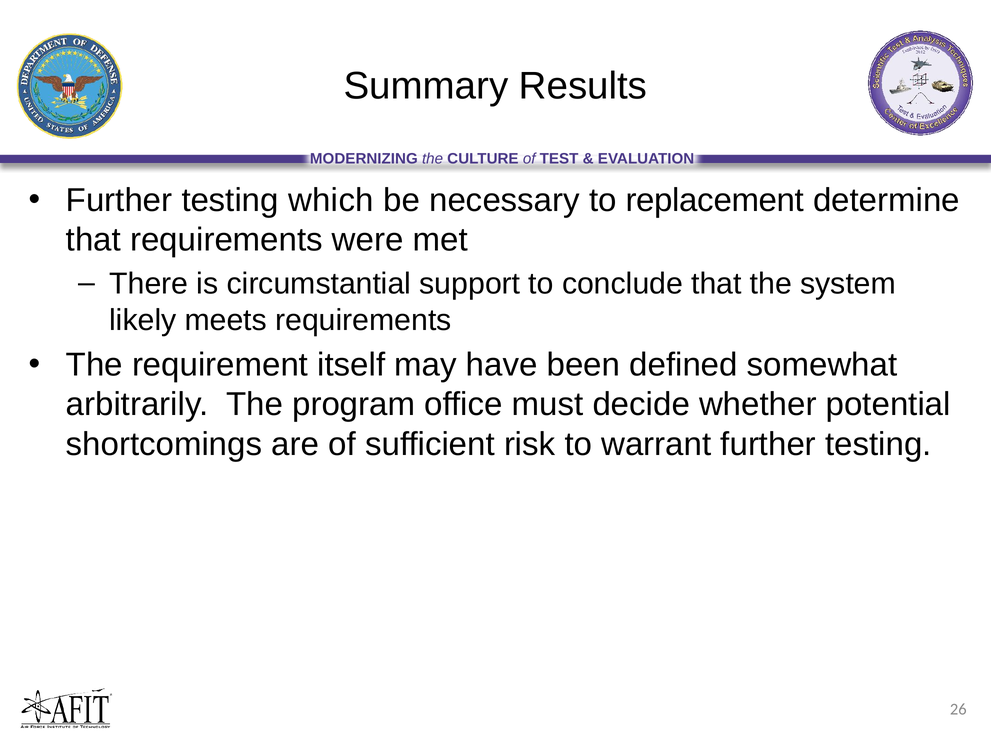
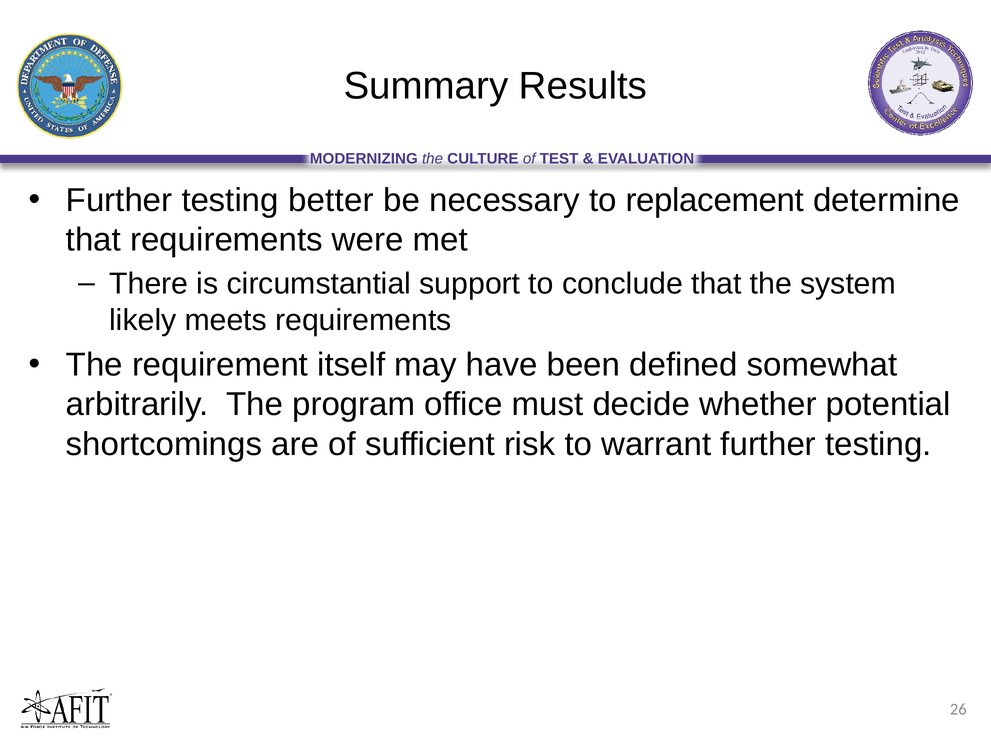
which: which -> better
